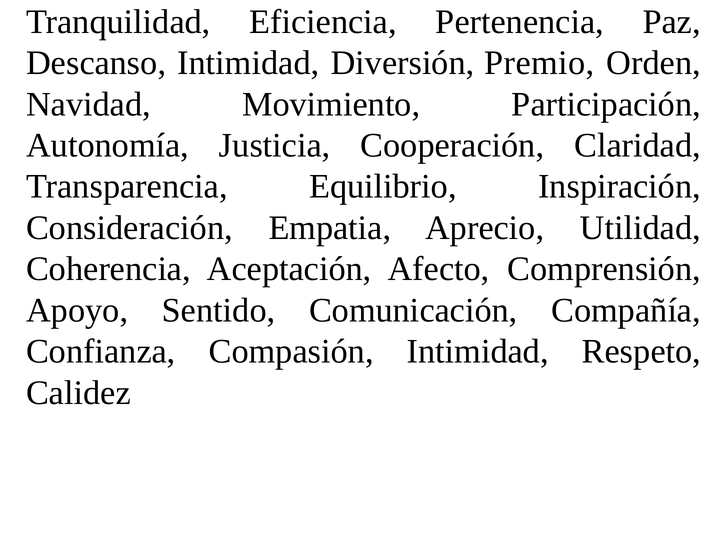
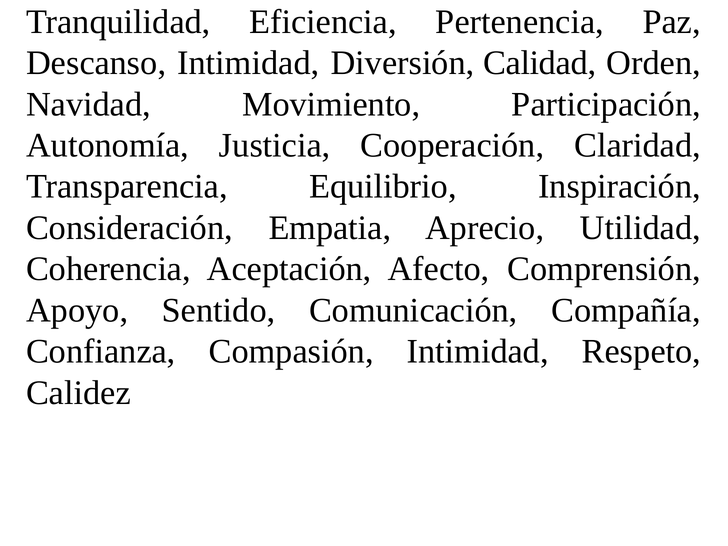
Premio: Premio -> Calidad
